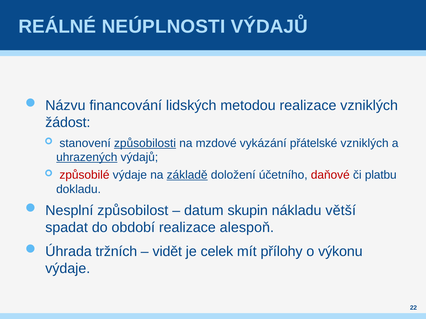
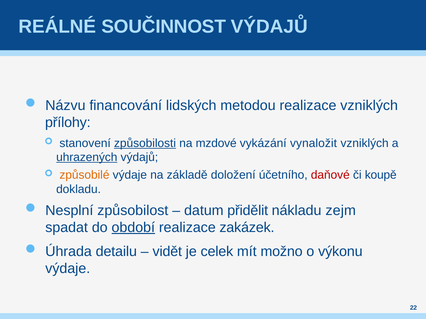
NEÚPLNOSTI: NEÚPLNOSTI -> SOUČINNOST
žádost: žádost -> přílohy
přátelské: přátelské -> vynaložit
způsobilé colour: red -> orange
základě underline: present -> none
platbu: platbu -> koupě
skupin: skupin -> přidělit
větší: větší -> zejm
období underline: none -> present
alespoň: alespoň -> zakázek
tržních: tržních -> detailu
přílohy: přílohy -> možno
